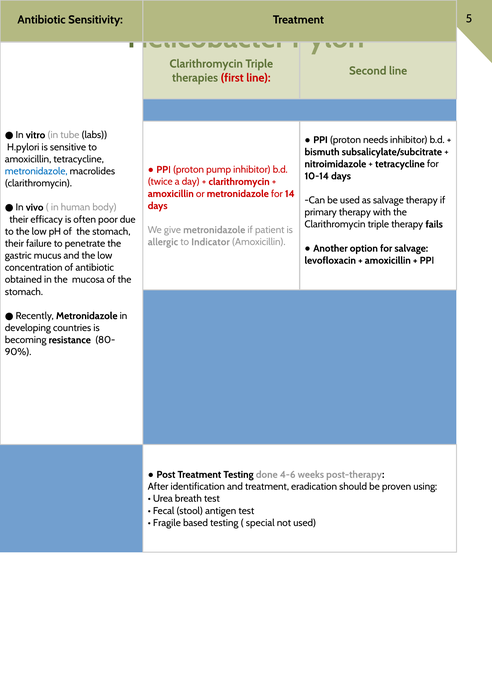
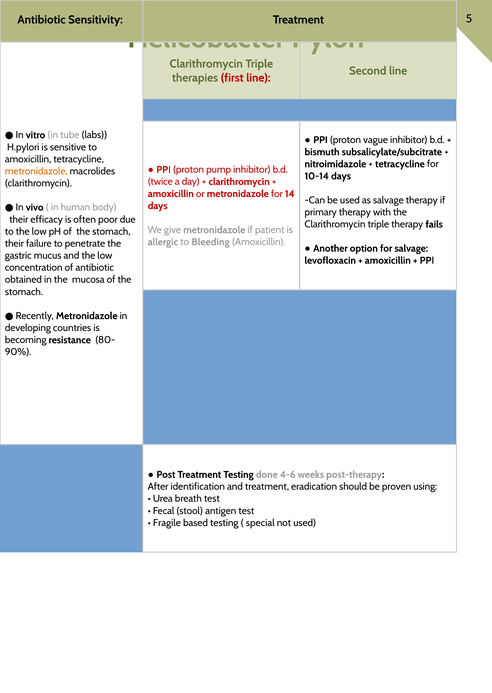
needs: needs -> vague
metronidazole at (36, 171) colour: blue -> orange
Indicator: Indicator -> Bleeding
